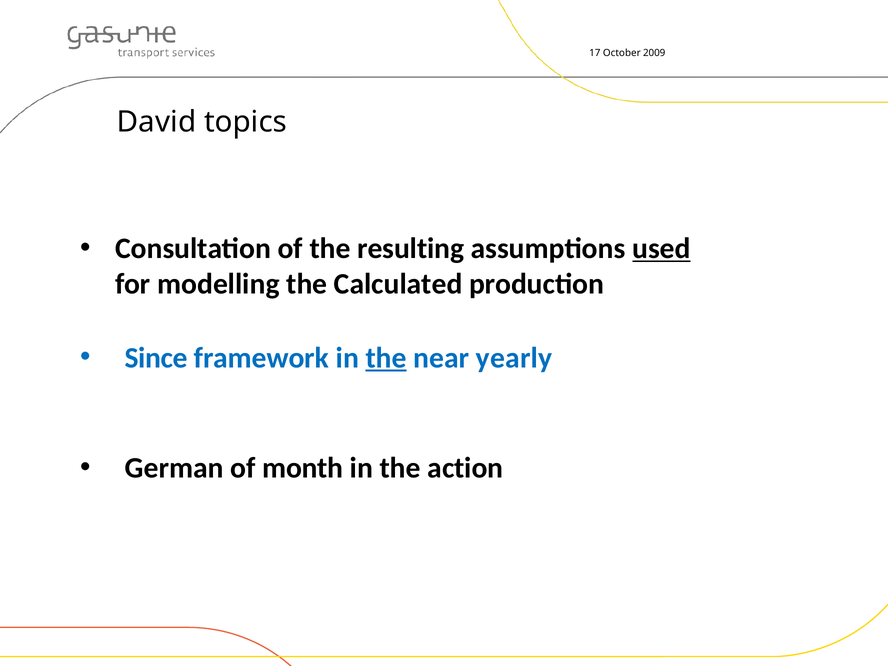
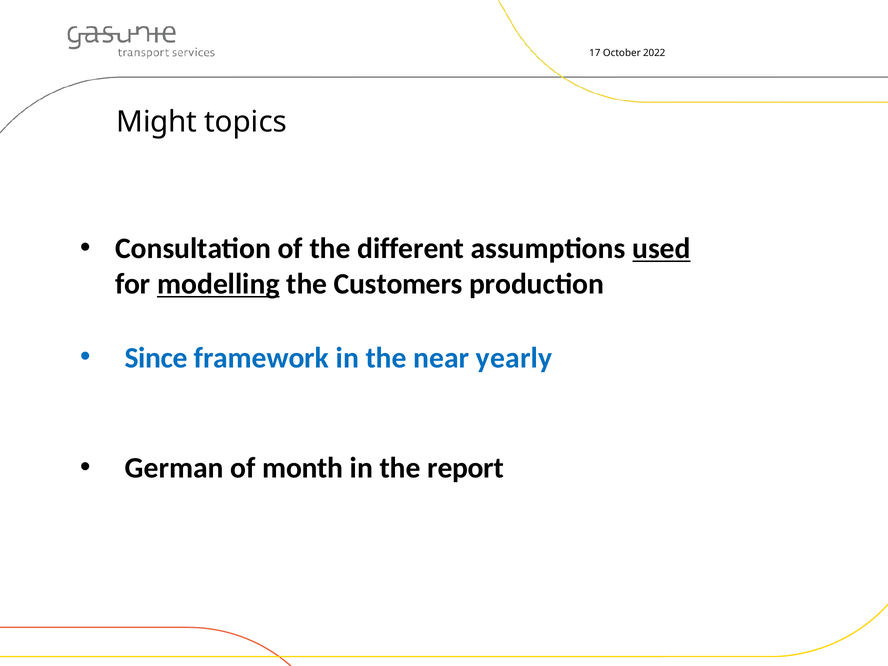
2009: 2009 -> 2022
David: David -> Might
resulting: resulting -> different
modelling underline: none -> present
Calculated: Calculated -> Customers
the at (386, 358) underline: present -> none
action: action -> report
